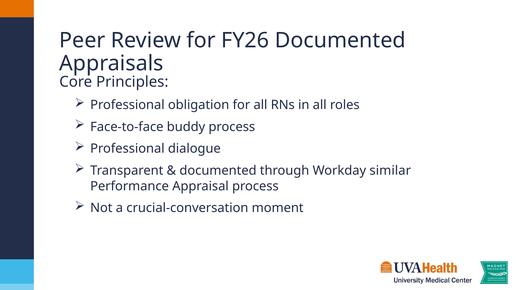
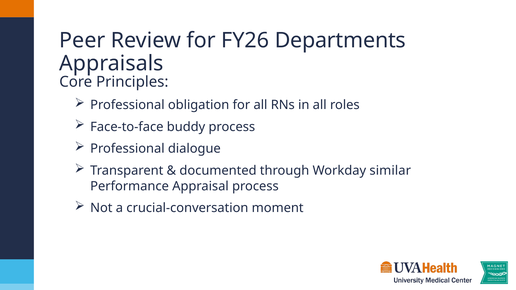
FY26 Documented: Documented -> Departments
